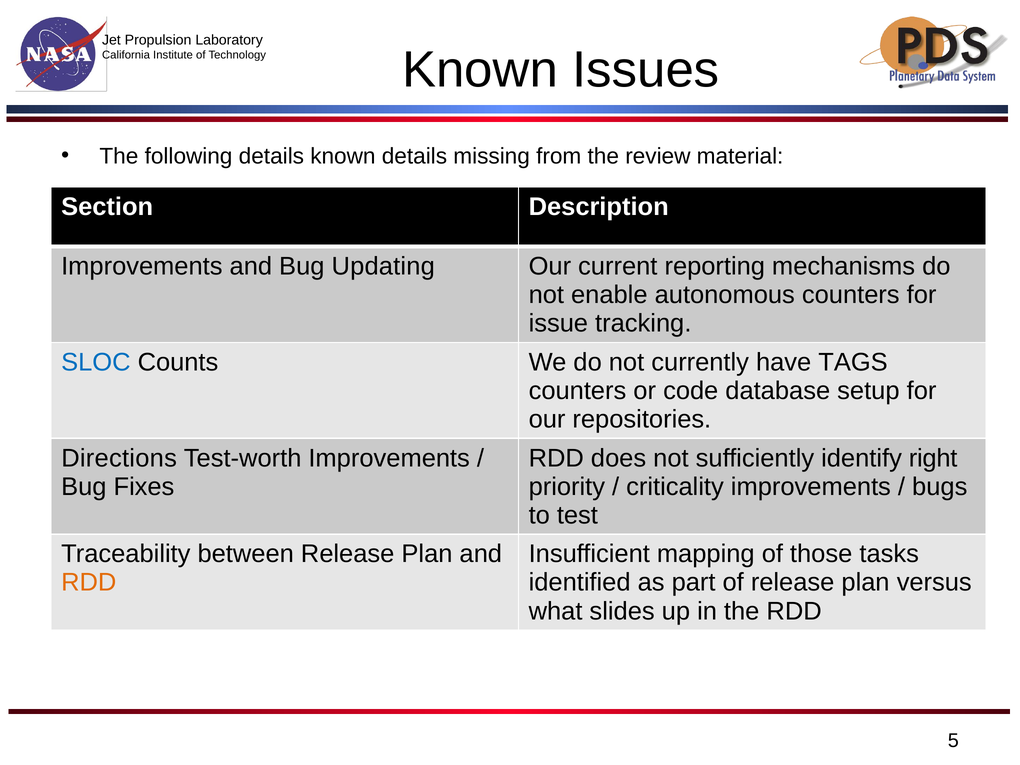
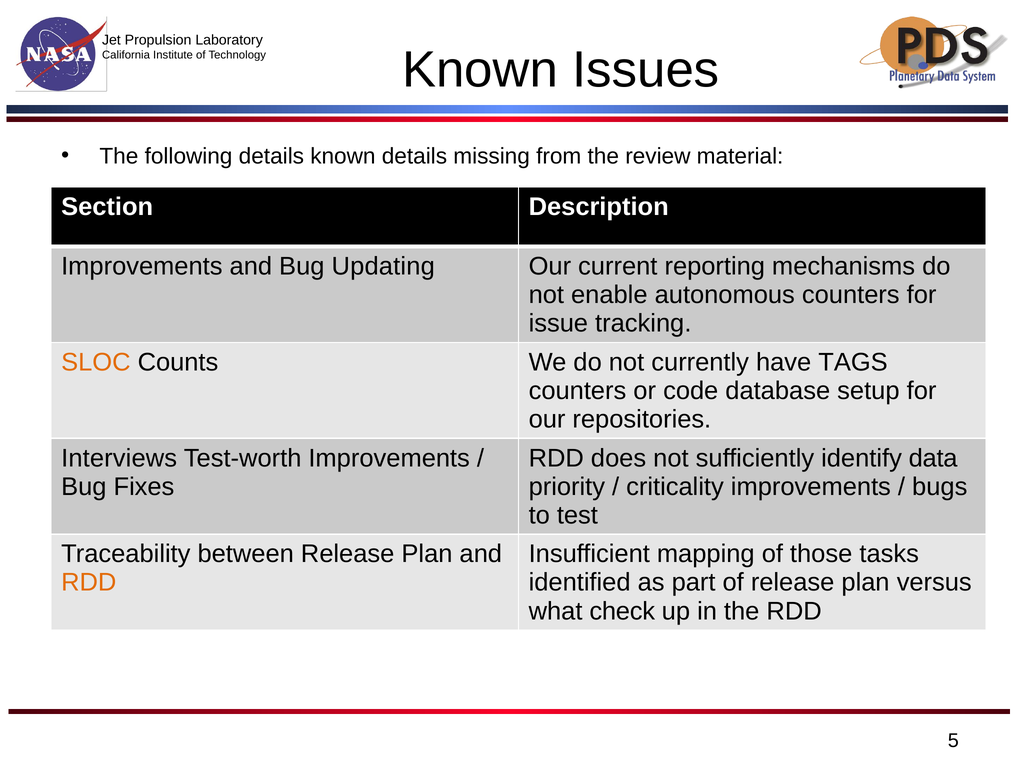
SLOC colour: blue -> orange
Directions: Directions -> Interviews
right: right -> data
slides: slides -> check
